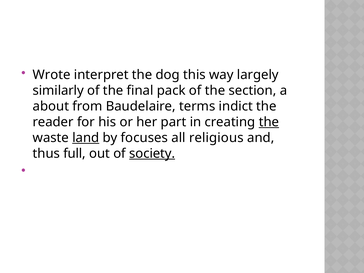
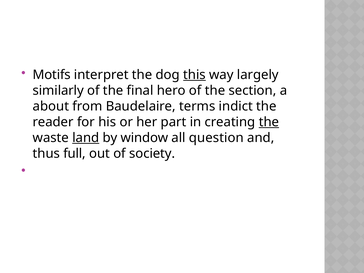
Wrote: Wrote -> Motifs
this underline: none -> present
pack: pack -> hero
focuses: focuses -> window
religious: religious -> question
society underline: present -> none
